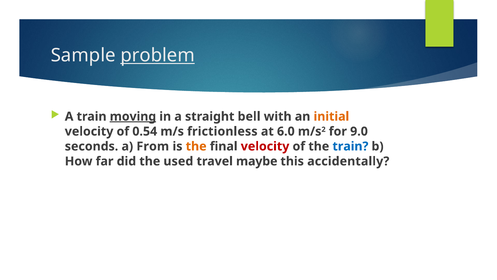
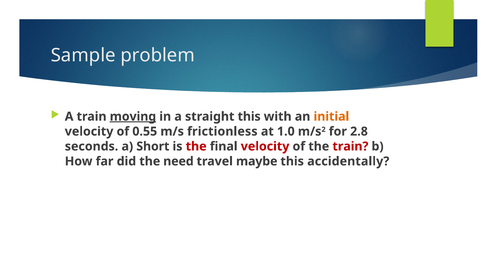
problem underline: present -> none
straight bell: bell -> this
0.54: 0.54 -> 0.55
6.0: 6.0 -> 1.0
9.0: 9.0 -> 2.8
From: From -> Short
the at (196, 146) colour: orange -> red
train at (350, 146) colour: blue -> red
used: used -> need
